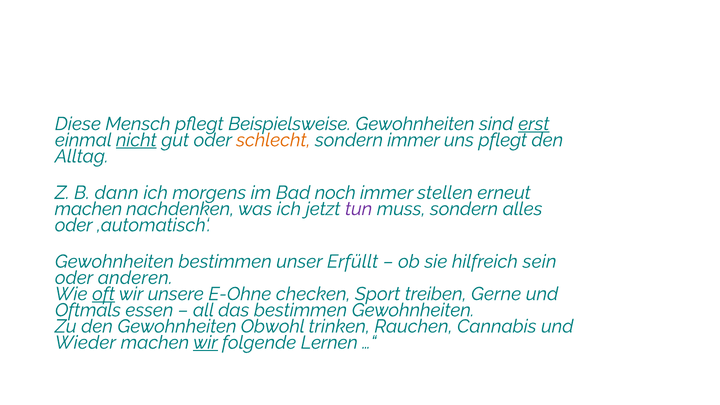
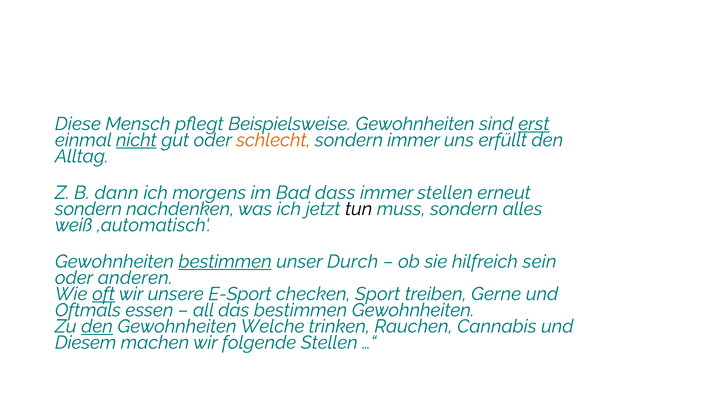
uns pflegt: pflegt -> erfüllt
noch: noch -> dass
machen at (88, 209): machen -> sondern
tun colour: purple -> black
oder at (74, 225): oder -> weiß
bestimmen at (225, 262) underline: none -> present
Erfüllt: Erfüllt -> Durch
E-Ohne: E-Ohne -> E-Sport
den at (97, 326) underline: none -> present
Obwohl: Obwohl -> Welche
Wieder: Wieder -> Diesem
wir at (206, 343) underline: present -> none
folgende Lernen: Lernen -> Stellen
